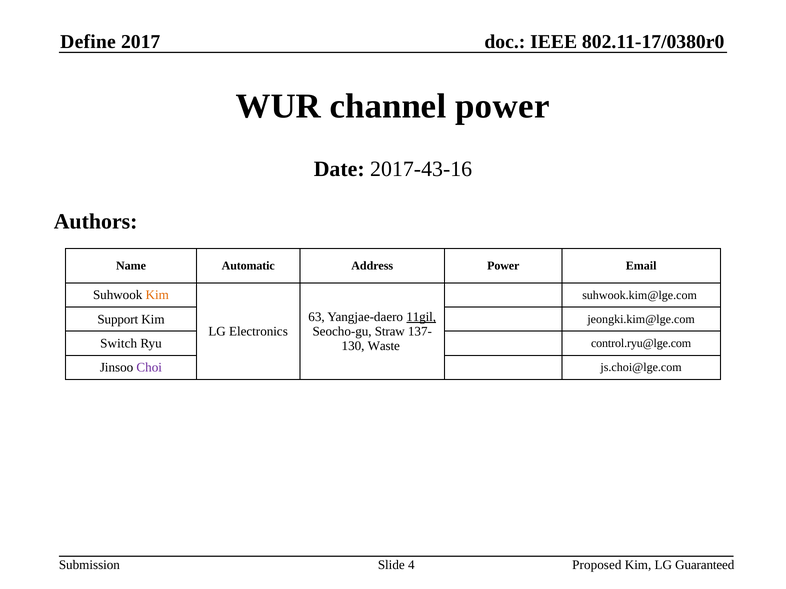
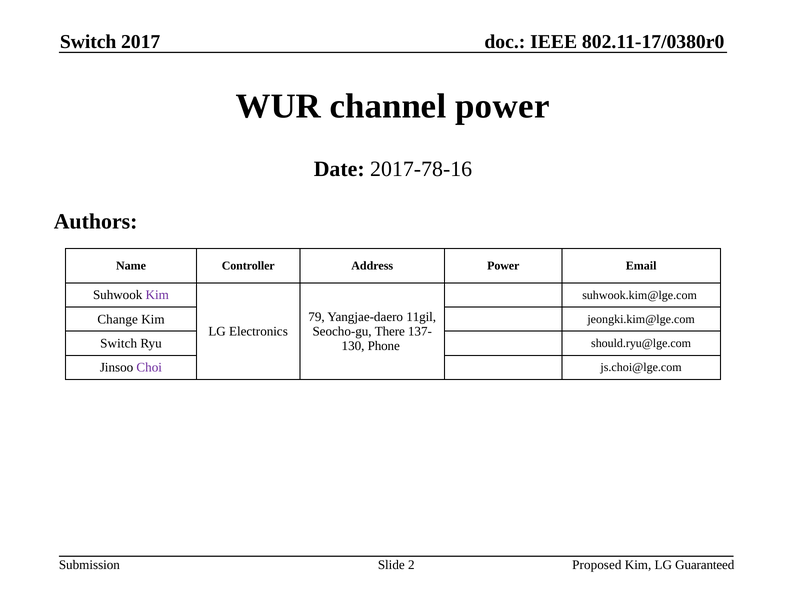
Define at (88, 42): Define -> Switch
2017-43-16: 2017-43-16 -> 2017-78-16
Automatic: Automatic -> Controller
Kim at (157, 295) colour: orange -> purple
63: 63 -> 79
11gil underline: present -> none
Support: Support -> Change
Straw: Straw -> There
control.ryu@lge.com: control.ryu@lge.com -> should.ryu@lge.com
Waste: Waste -> Phone
4: 4 -> 2
